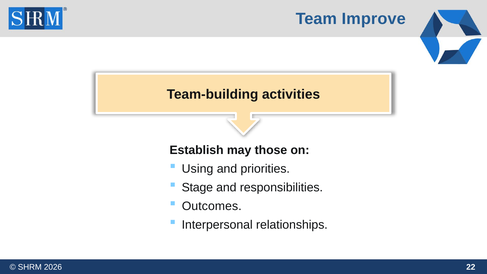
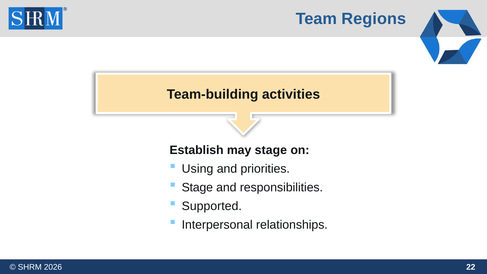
Improve: Improve -> Regions
may those: those -> stage
Outcomes: Outcomes -> Supported
